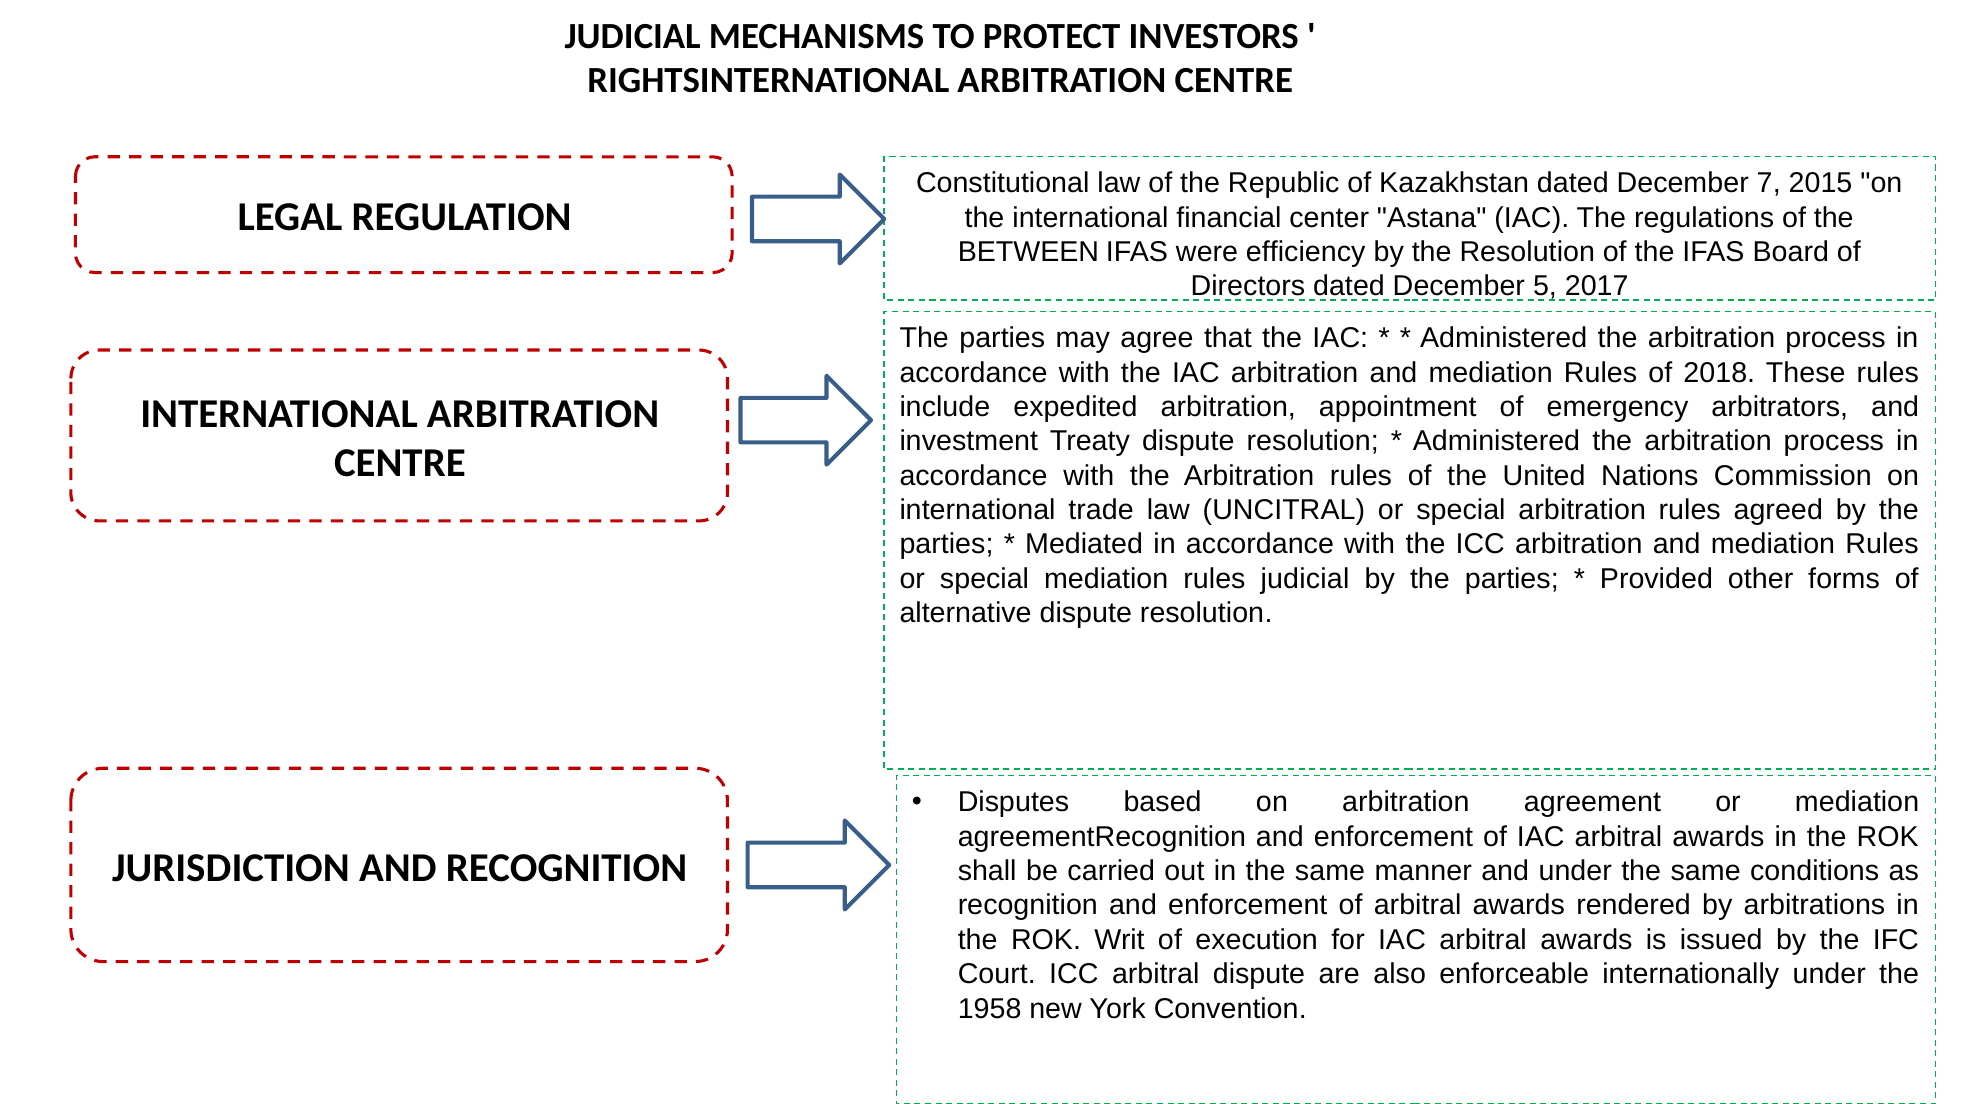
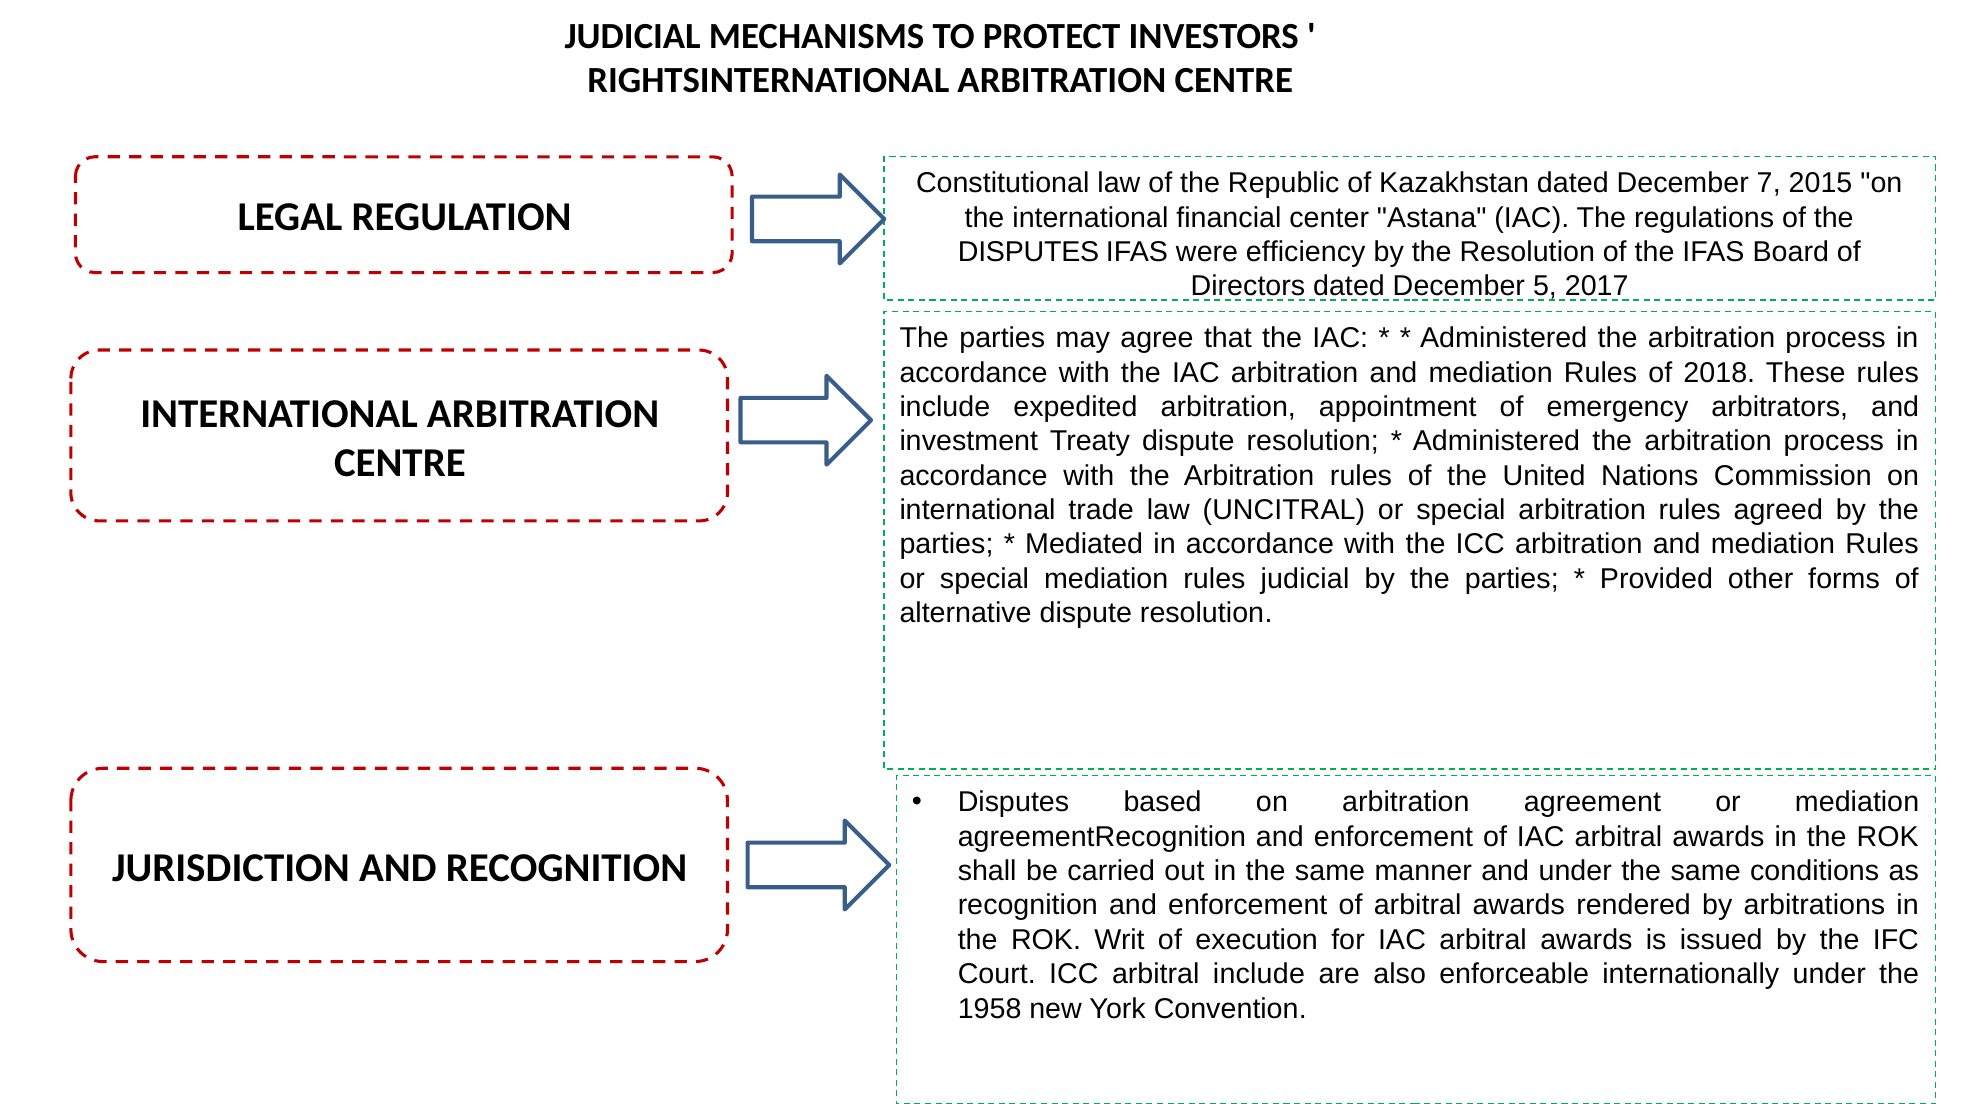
BETWEEN at (1028, 252): BETWEEN -> DISPUTES
arbitral dispute: dispute -> include
